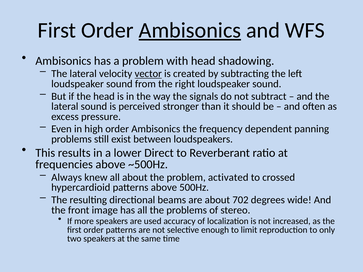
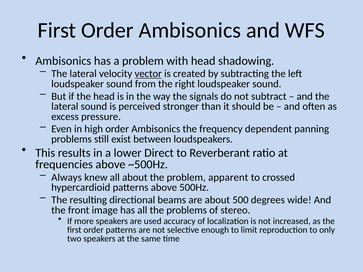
Ambisonics at (190, 30) underline: present -> none
activated: activated -> apparent
702: 702 -> 500
